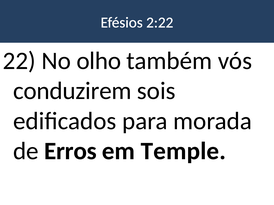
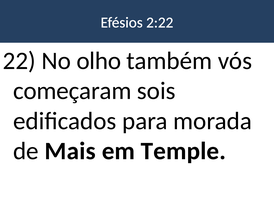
conduzirem: conduzirem -> começaram
Erros: Erros -> Mais
